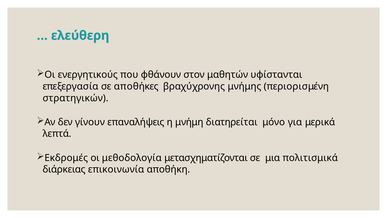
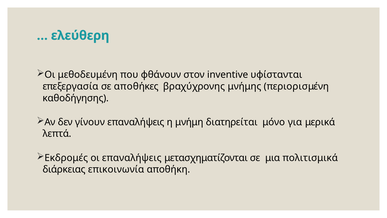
ενεργητικούς: ενεργητικούς -> μεθοδευμένη
μαθητών: μαθητών -> inventive
στρατηγικών: στρατηγικών -> καθοδήγησης
οι μεθοδολογία: μεθοδολογία -> επαναλήψεις
